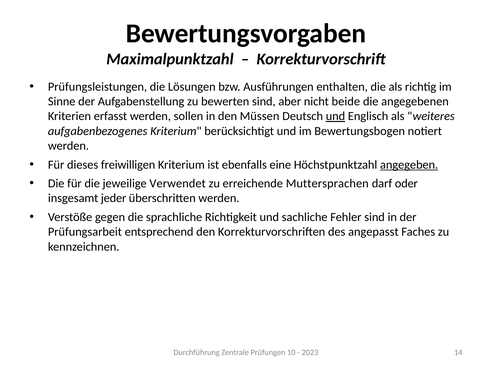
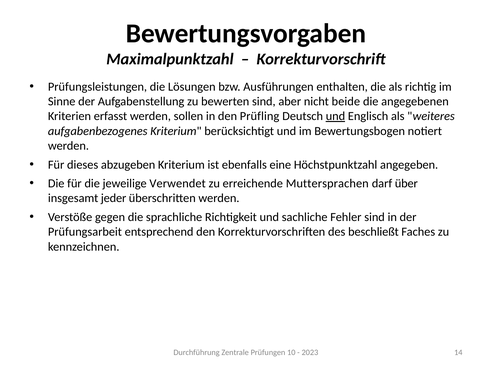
Müssen: Müssen -> Prüfling
freiwilligen: freiwilligen -> abzugeben
angegeben underline: present -> none
oder: oder -> über
angepasst: angepasst -> beschließt
